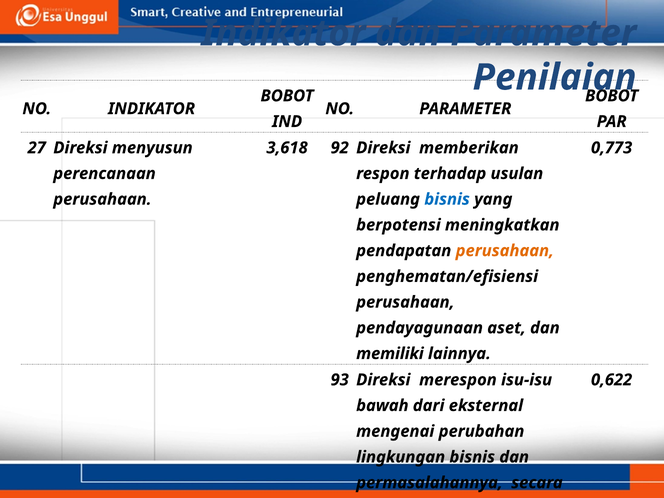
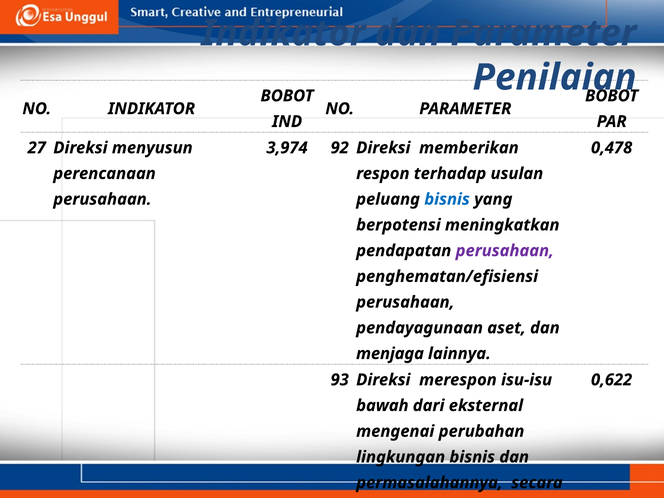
3,618: 3,618 -> 3,974
0,773: 0,773 -> 0,478
perusahaan at (505, 251) colour: orange -> purple
memiliki: memiliki -> menjaga
